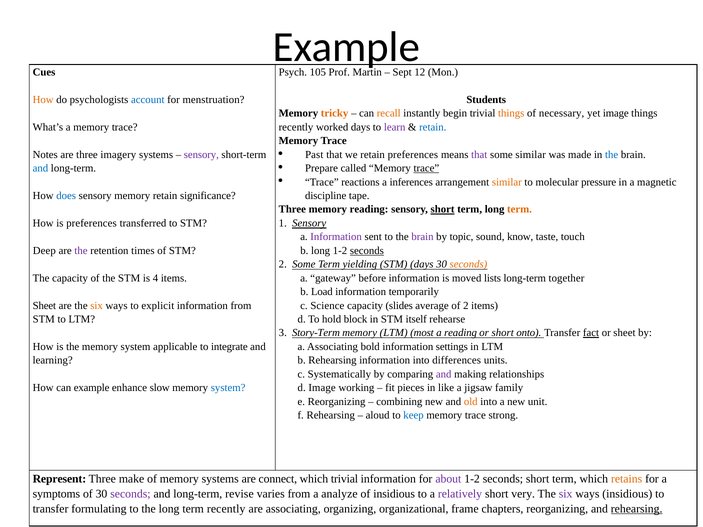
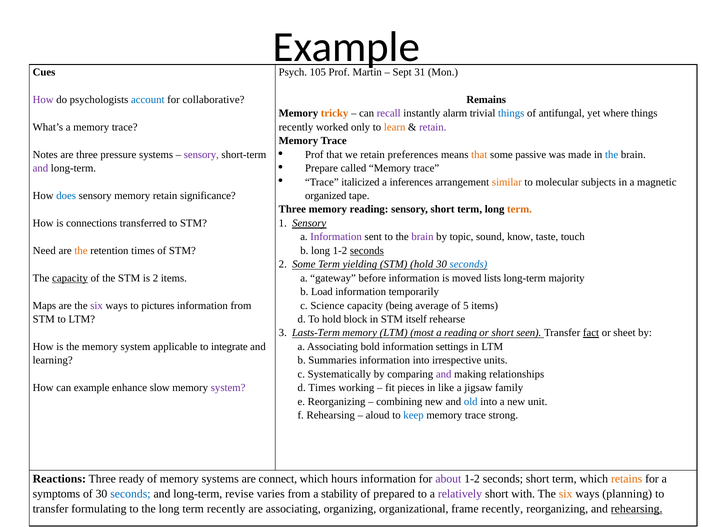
12: 12 -> 31
How at (43, 100) colour: orange -> purple
menstruation: menstruation -> collaborative
Students: Students -> Remains
recall colour: orange -> purple
begin: begin -> alarm
things at (511, 113) colour: orange -> blue
necessary: necessary -> antifungal
yet image: image -> where
worked days: days -> only
learn colour: purple -> orange
retain at (433, 127) colour: blue -> purple
imagery: imagery -> pressure
Past at (314, 155): Past -> Prof
that at (479, 155) colour: purple -> orange
some similar: similar -> passive
and at (40, 168) colour: blue -> purple
trace at (426, 168) underline: present -> none
reactions: reactions -> italicized
pressure: pressure -> subjects
discipline: discipline -> organized
short at (443, 210) underline: present -> none
is preferences: preferences -> connections
Deep: Deep -> Need
the at (81, 251) colour: purple -> orange
STM days: days -> hold
seconds at (468, 264) colour: orange -> blue
capacity at (70, 278) underline: none -> present
is 4: 4 -> 2
together: together -> majority
Sheet at (44, 306): Sheet -> Maps
six at (97, 306) colour: orange -> purple
explicit: explicit -> pictures
slides: slides -> being
of 2: 2 -> 5
Story-Term: Story-Term -> Lasts-Term
onto: onto -> seen
b Rehearsing: Rehearsing -> Summaries
differences: differences -> irrespective
system at (228, 388) colour: blue -> purple
d Image: Image -> Times
old colour: orange -> blue
Represent: Represent -> Reactions
make: make -> ready
which trivial: trivial -> hours
seconds at (130, 494) colour: purple -> blue
analyze: analyze -> stability
of insidious: insidious -> prepared
very: very -> with
six at (566, 494) colour: purple -> orange
ways insidious: insidious -> planning
frame chapters: chapters -> recently
